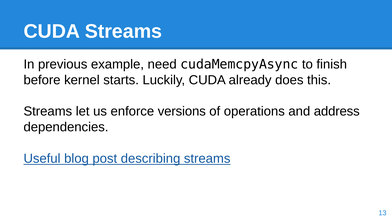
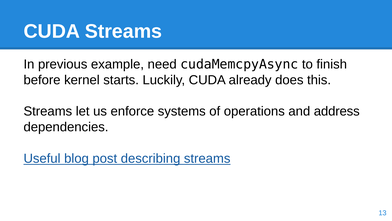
versions: versions -> systems
